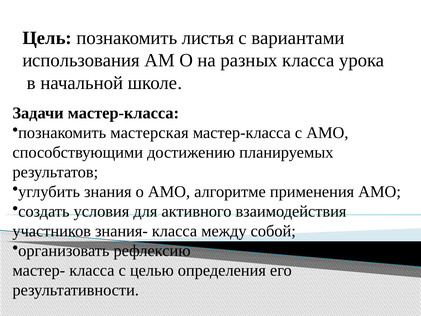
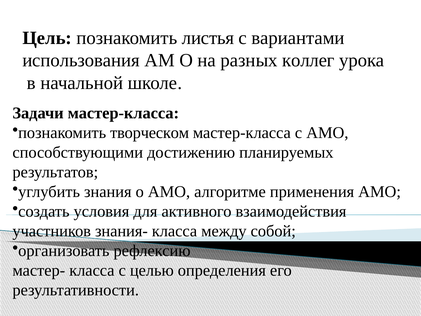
разных класса: класса -> коллег
мастерская: мастерская -> творческом
